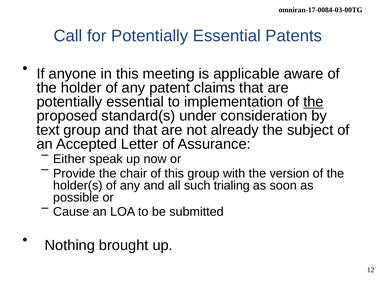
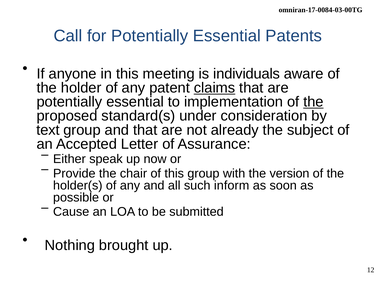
applicable: applicable -> individuals
claims underline: none -> present
trialing: trialing -> inform
